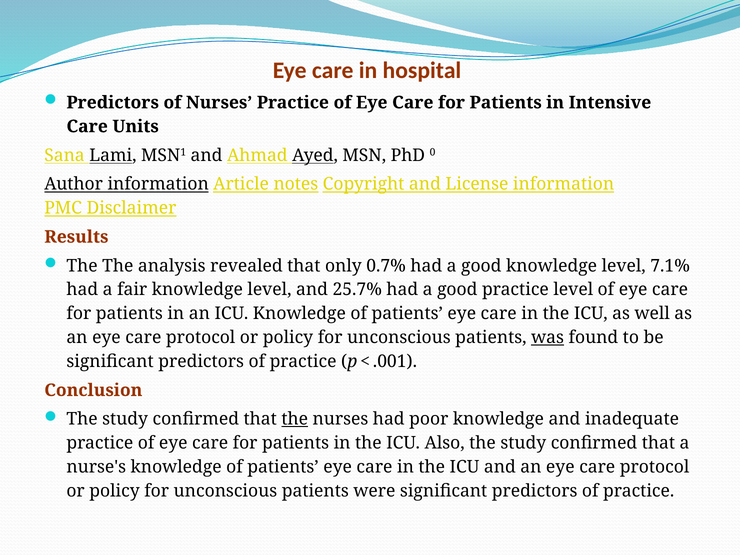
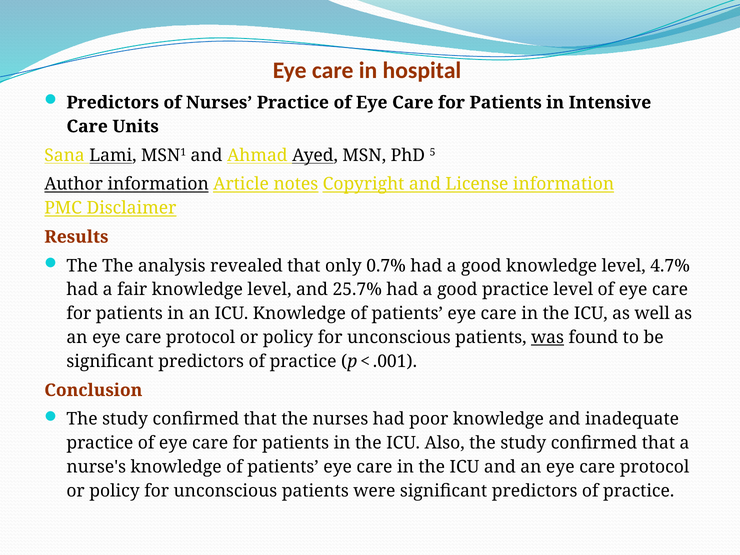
0: 0 -> 5
7.1%: 7.1% -> 4.7%
the at (295, 419) underline: present -> none
